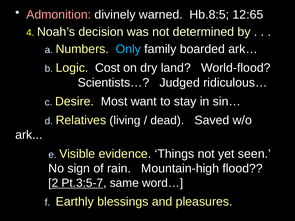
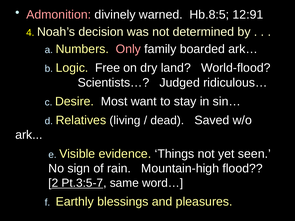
12:65: 12:65 -> 12:91
Only colour: light blue -> pink
Cost: Cost -> Free
